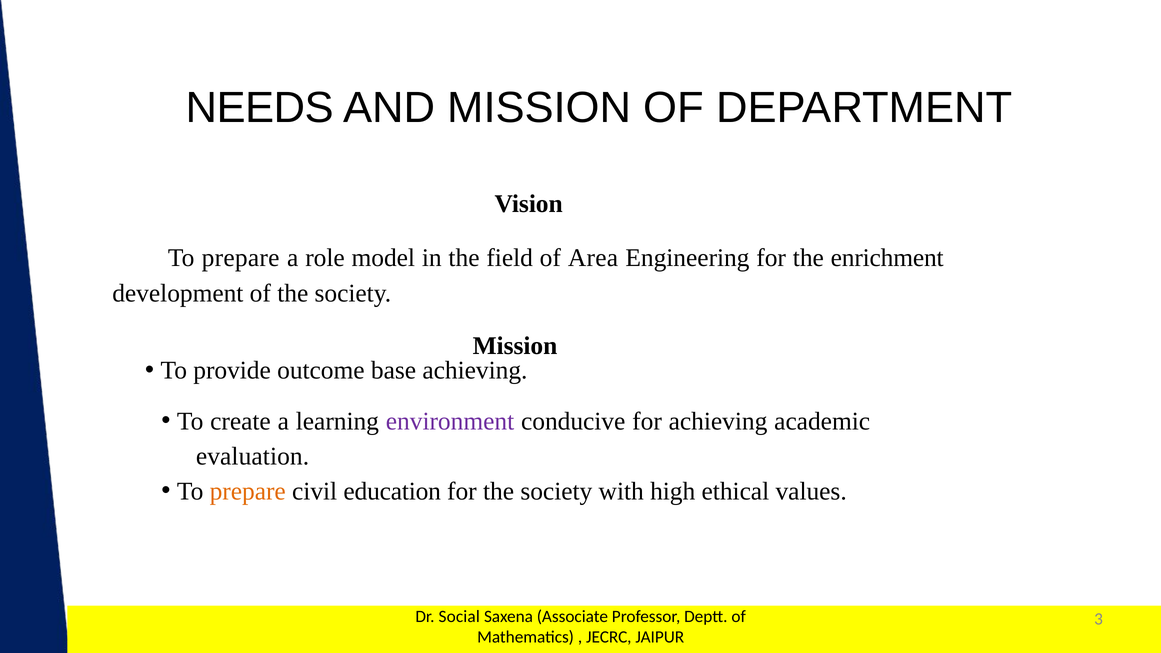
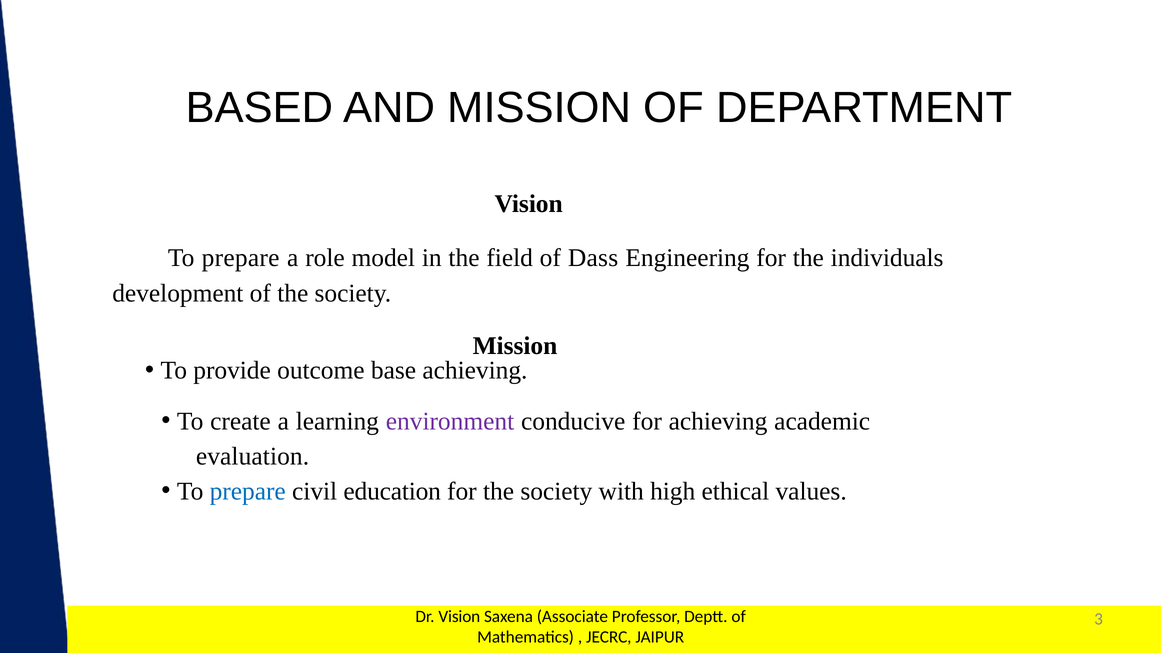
NEEDS: NEEDS -> BASED
Area: Area -> Dass
enrichment: enrichment -> individuals
prepare at (248, 491) colour: orange -> blue
Dr Social: Social -> Vision
